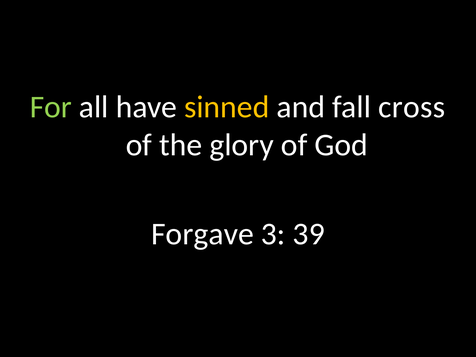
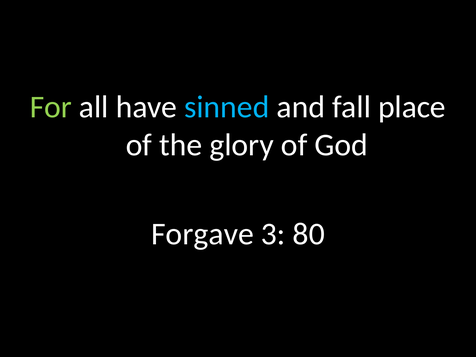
sinned colour: yellow -> light blue
cross: cross -> place
39: 39 -> 80
